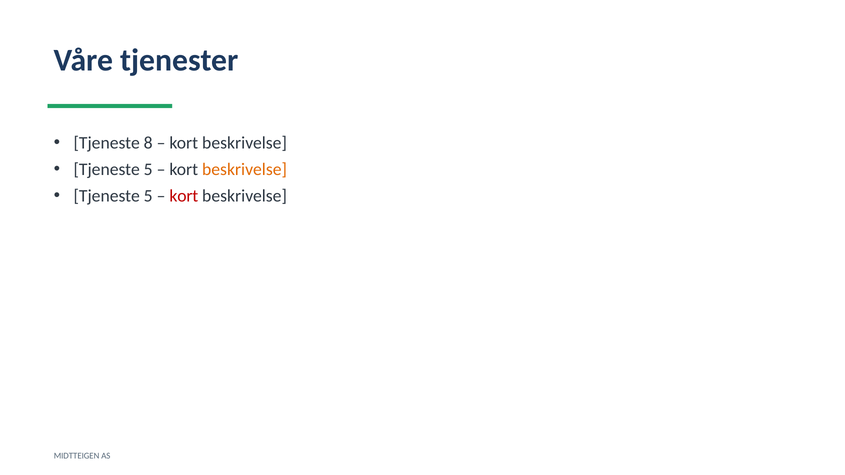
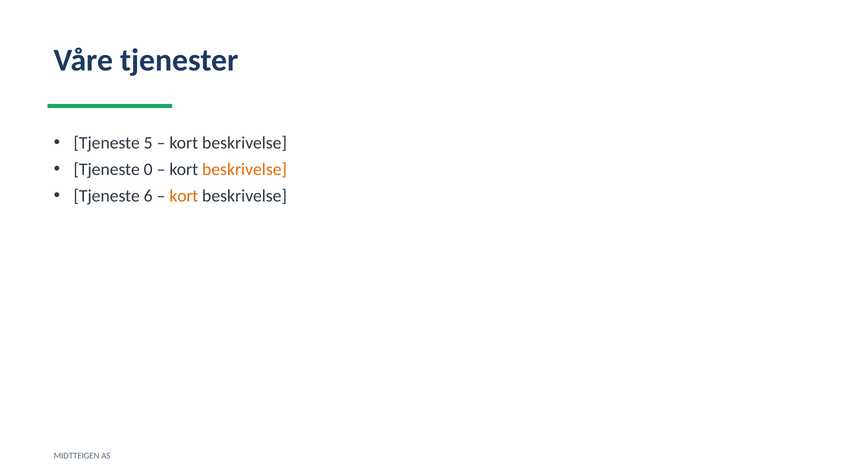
8: 8 -> 5
5 at (148, 170): 5 -> 0
5 at (148, 196): 5 -> 6
kort at (184, 196) colour: red -> orange
